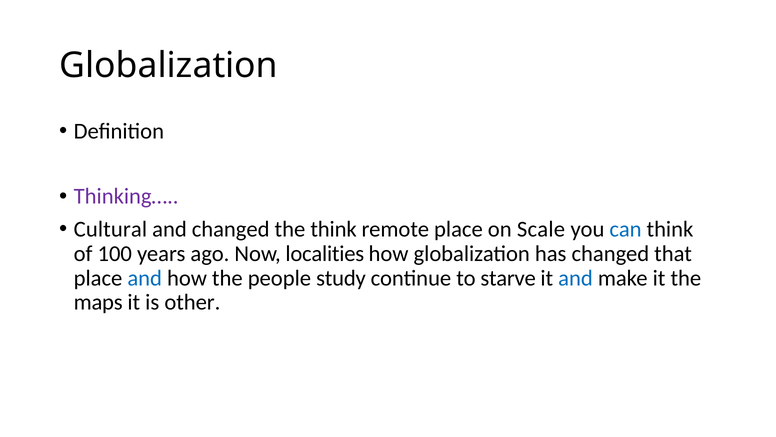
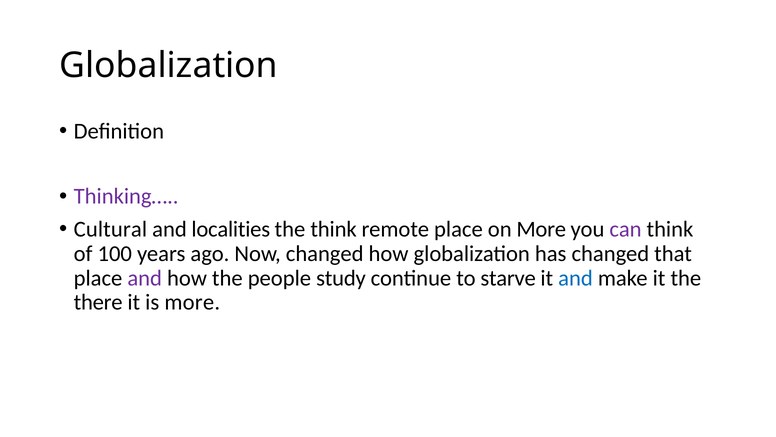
and changed: changed -> localities
on Scale: Scale -> More
can colour: blue -> purple
Now localities: localities -> changed
and at (145, 278) colour: blue -> purple
maps: maps -> there
is other: other -> more
